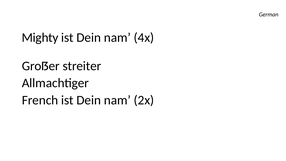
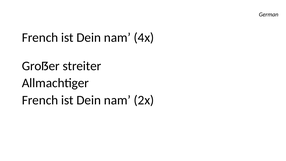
Mighty at (40, 37): Mighty -> French
